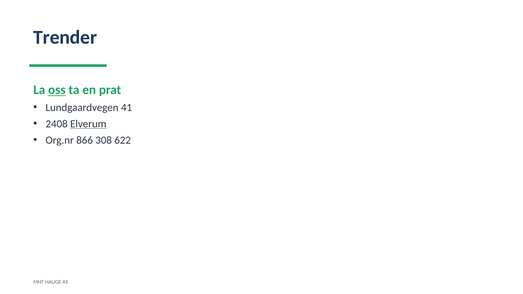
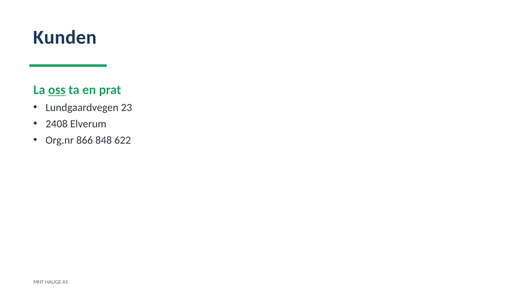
Trender: Trender -> Kunden
41: 41 -> 23
Elverum underline: present -> none
308: 308 -> 848
